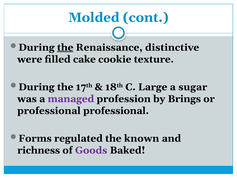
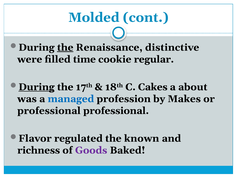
cake: cake -> time
texture: texture -> regular
During at (37, 87) underline: none -> present
Large: Large -> Cakes
sugar: sugar -> about
managed colour: purple -> blue
Brings: Brings -> Makes
Forms: Forms -> Flavor
